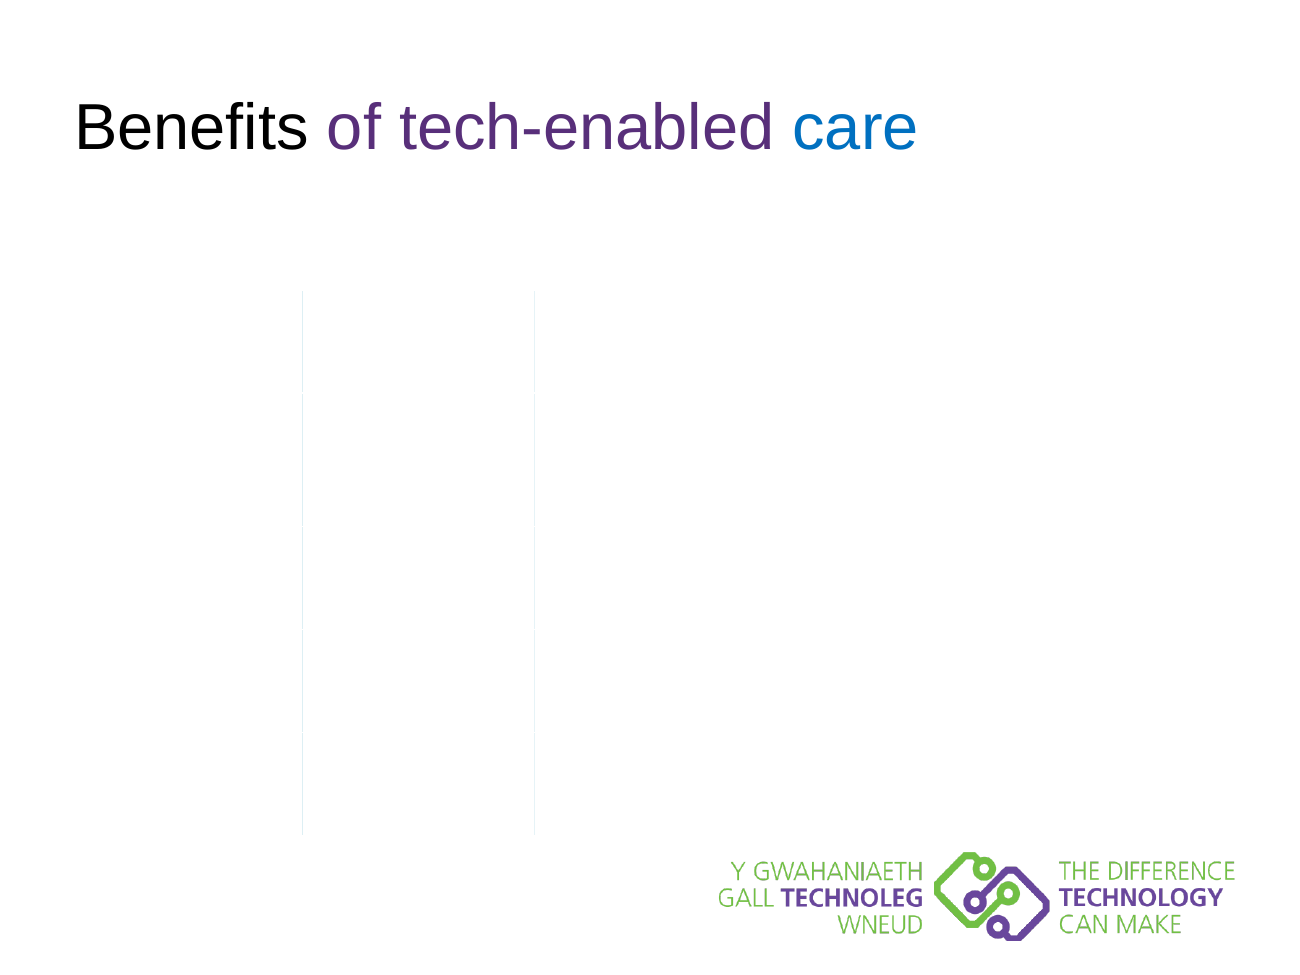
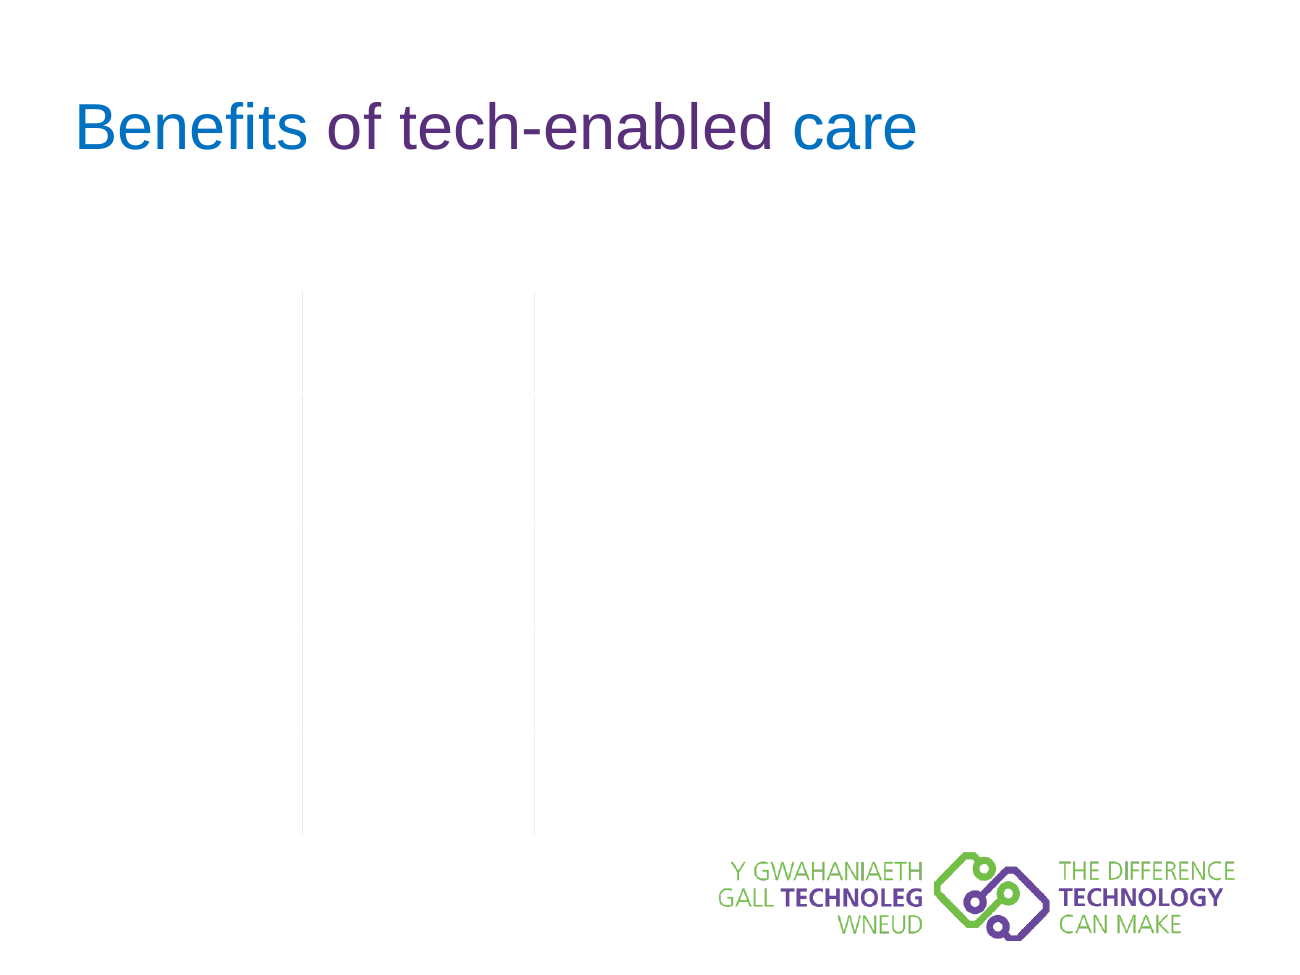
Benefits colour: black -> blue
